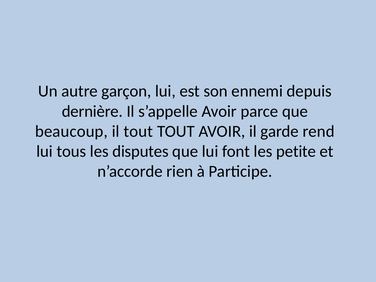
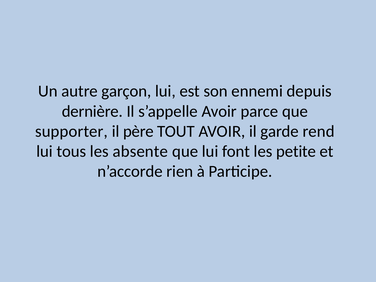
beaucoup: beaucoup -> supporter
il tout: tout -> père
disputes: disputes -> absente
